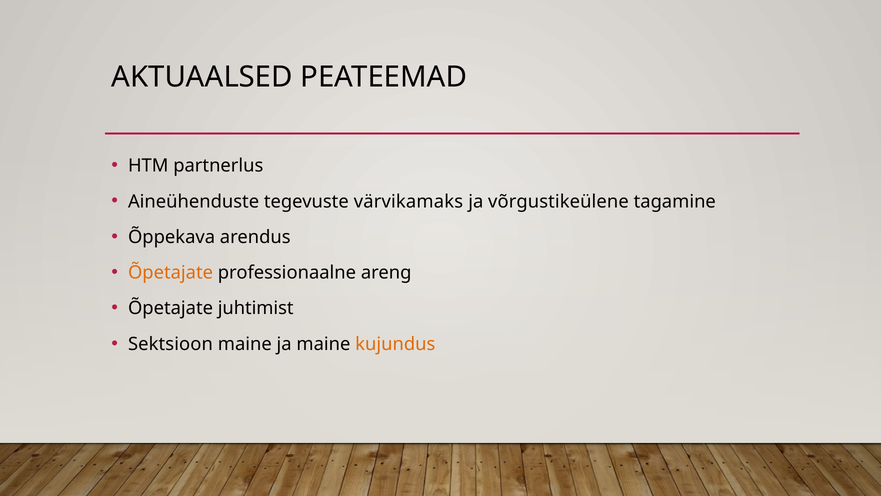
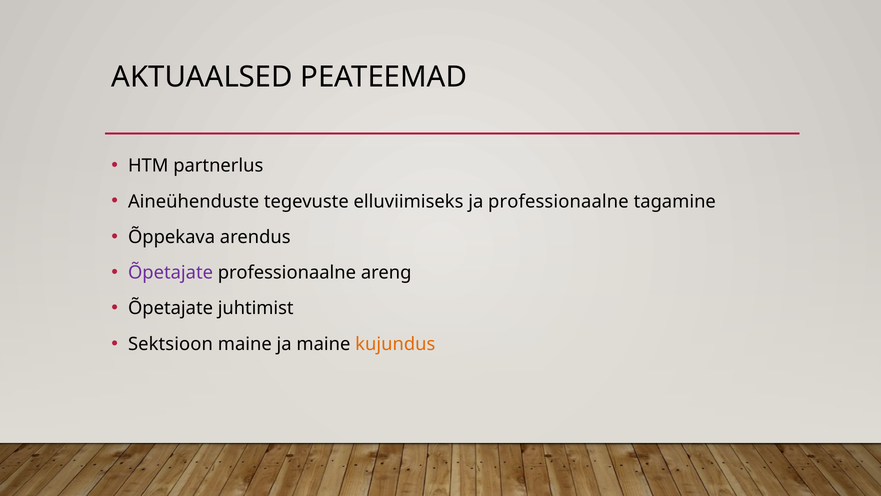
värvikamaks: värvikamaks -> elluviimiseks
ja võrgustikeülene: võrgustikeülene -> professionaalne
Õpetajate at (171, 272) colour: orange -> purple
